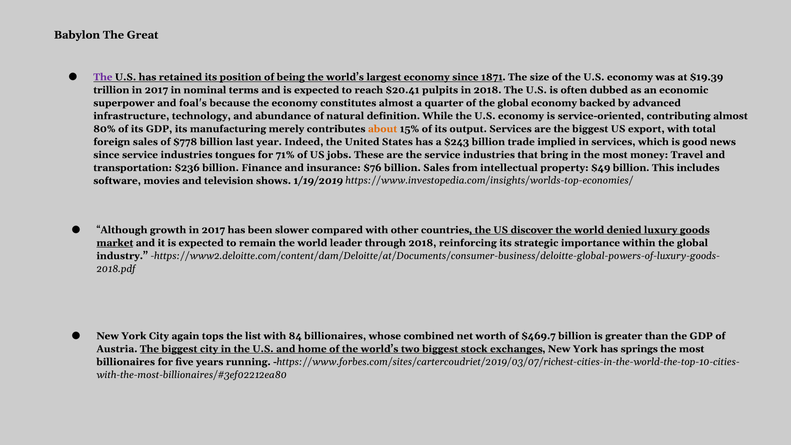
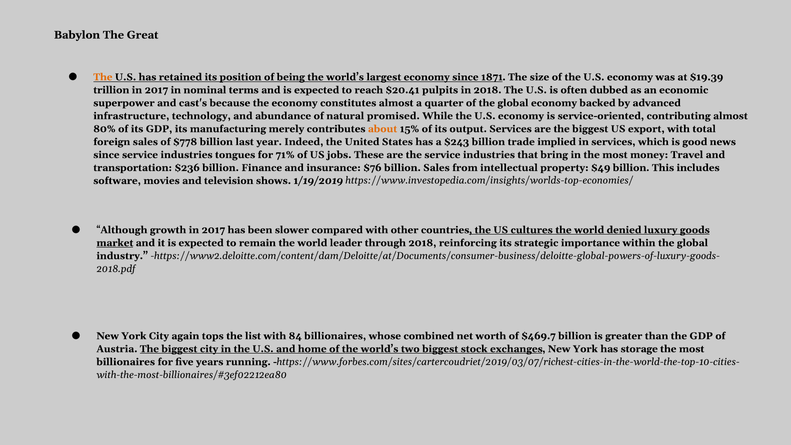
The at (103, 77) colour: purple -> orange
foal's: foal's -> cast's
definition: definition -> promised
discover: discover -> cultures
springs: springs -> storage
